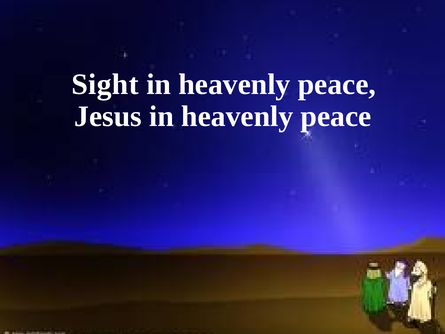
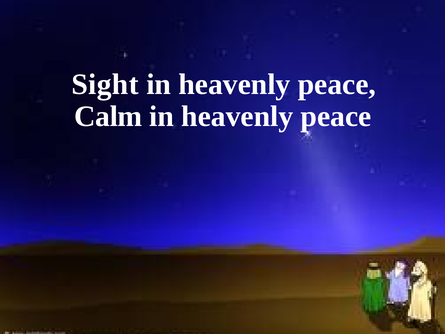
Jesus: Jesus -> Calm
